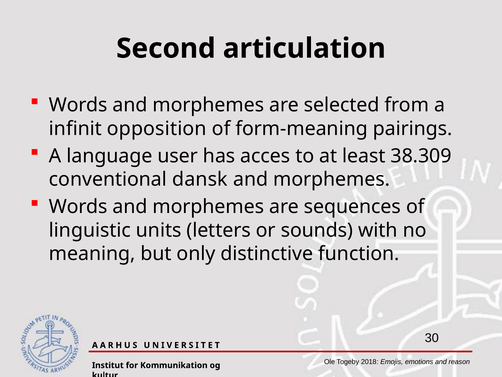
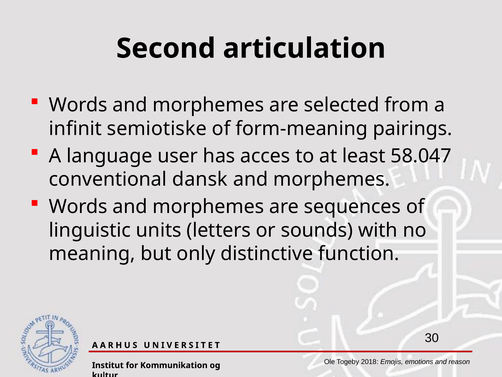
opposition: opposition -> semiotiske
38.309: 38.309 -> 58.047
